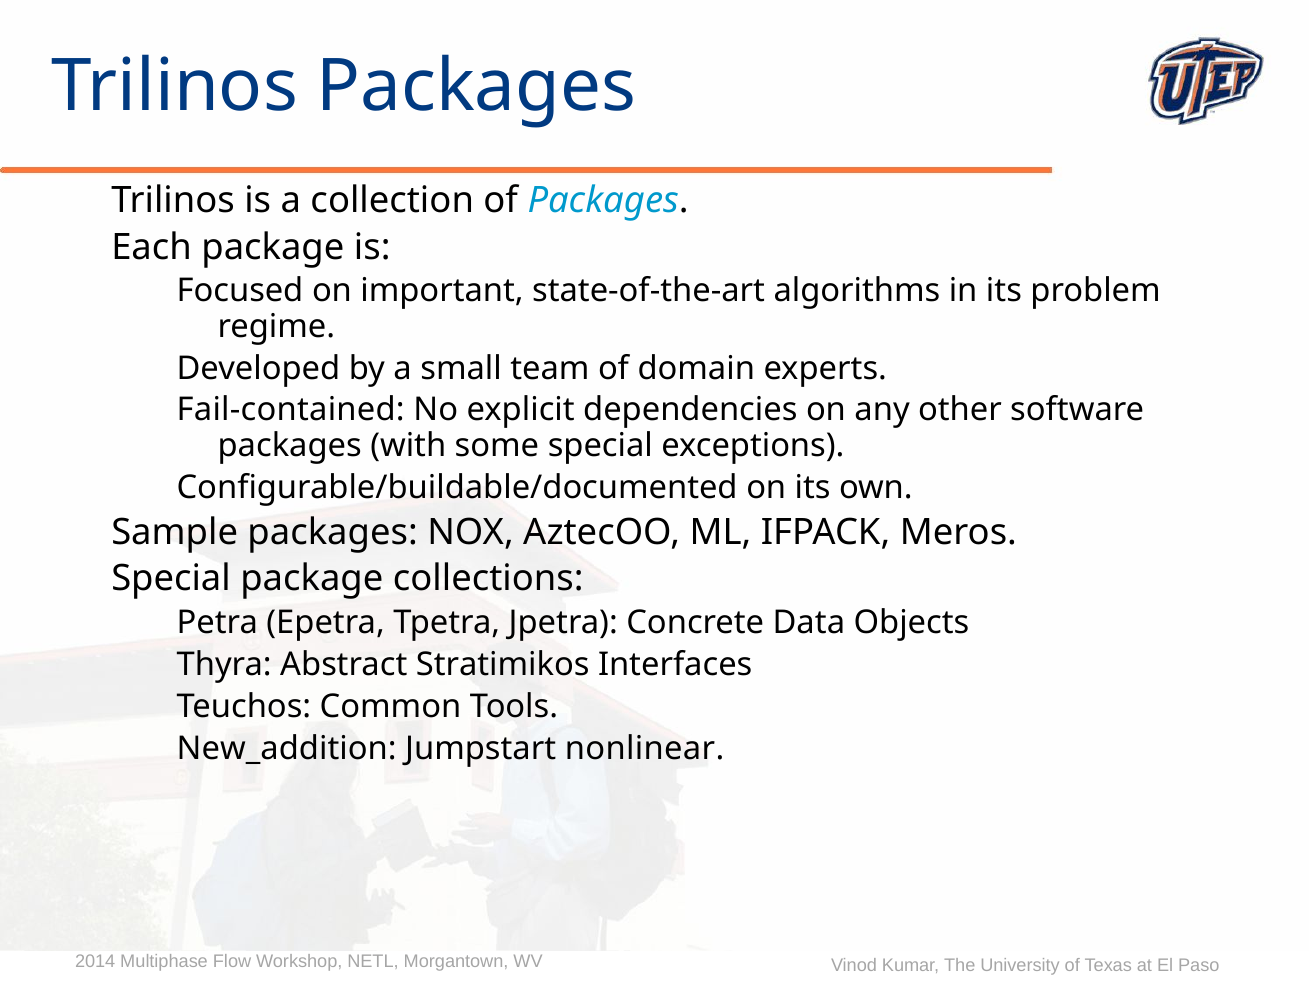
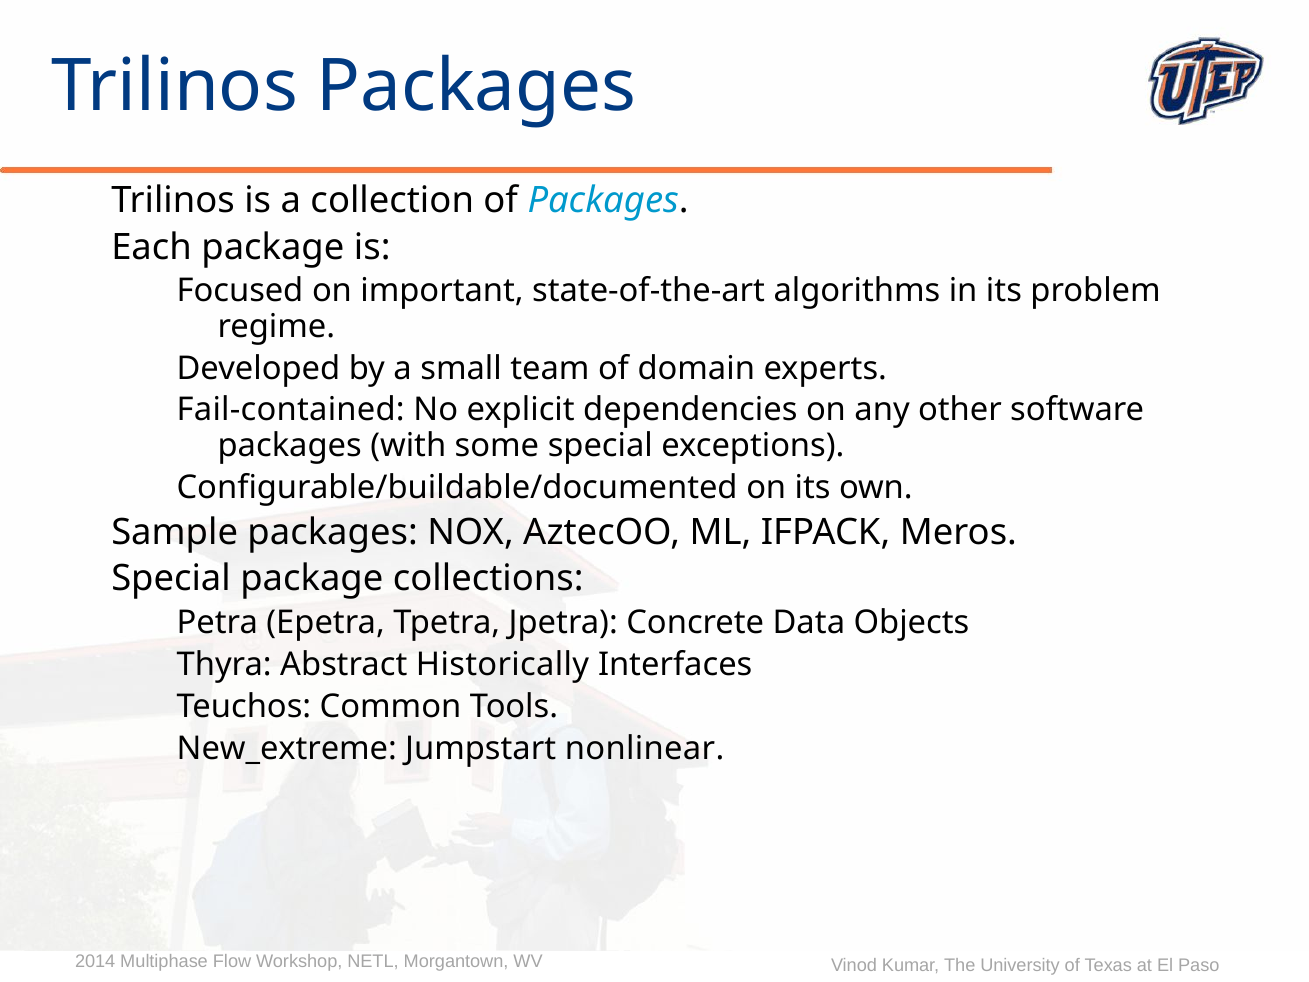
Stratimikos: Stratimikos -> Historically
New_addition: New_addition -> New_extreme
